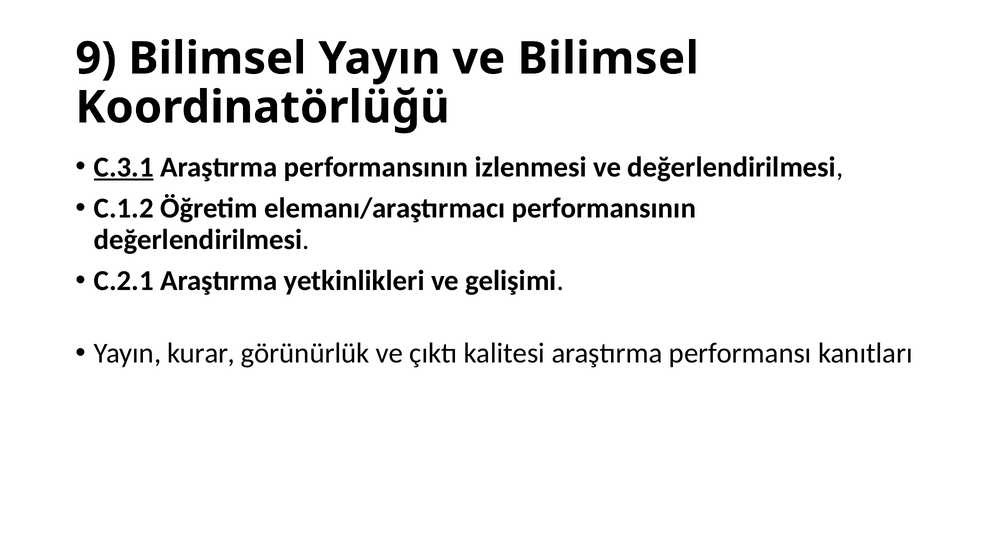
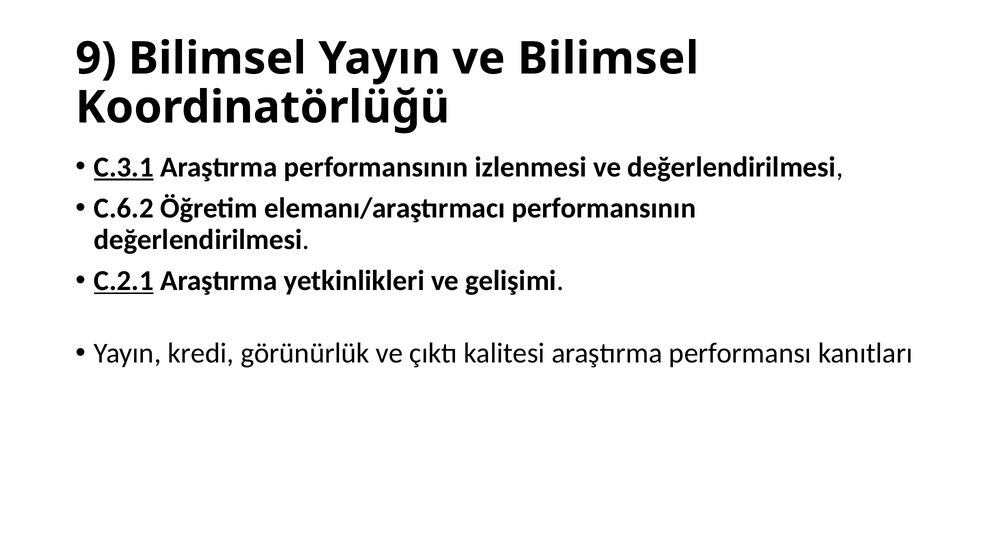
C.1.2: C.1.2 -> C.6.2
C.2.1 underline: none -> present
kurar: kurar -> kredi
